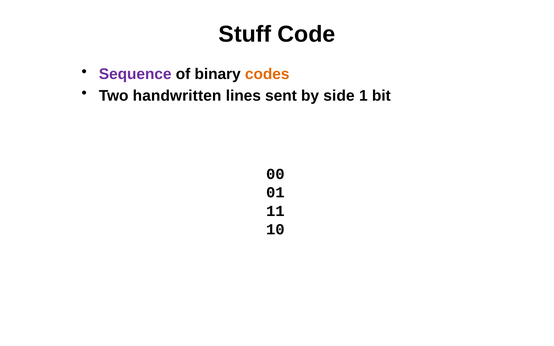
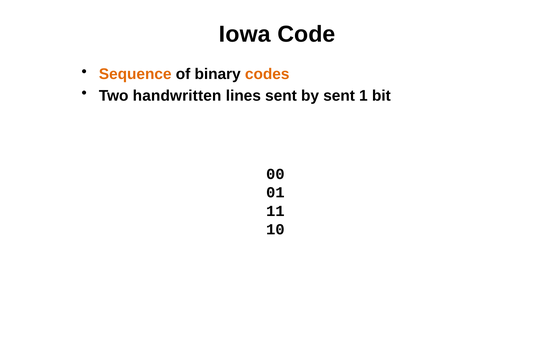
Stuff: Stuff -> Iowa
Sequence colour: purple -> orange
by side: side -> sent
